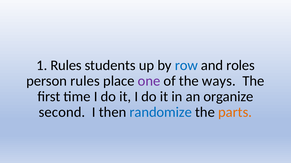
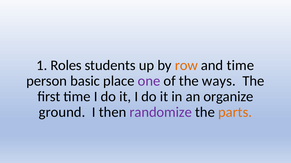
1 Rules: Rules -> Roles
row colour: blue -> orange
and roles: roles -> time
person rules: rules -> basic
second: second -> ground
randomize colour: blue -> purple
